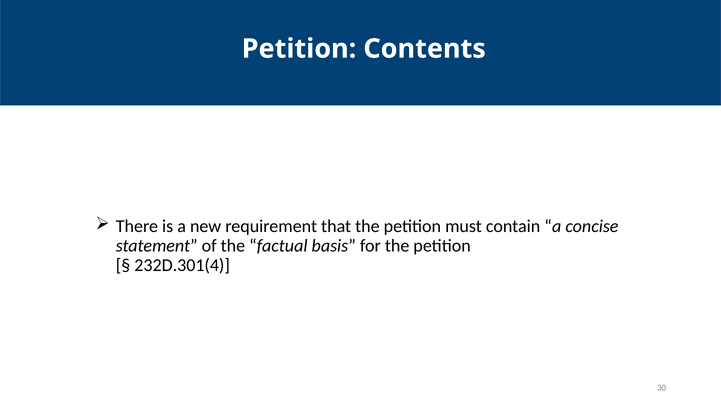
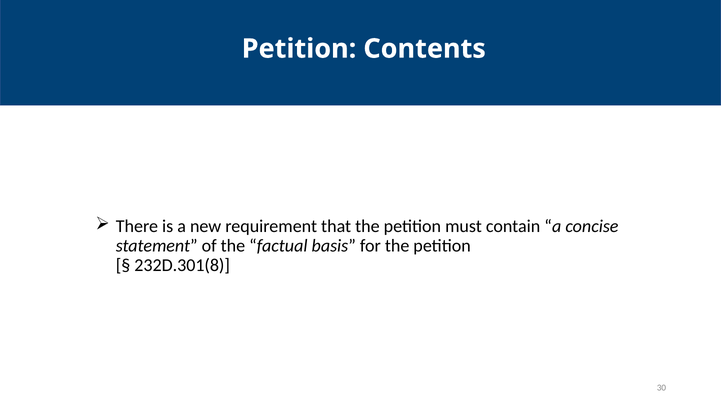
232D.301(4: 232D.301(4 -> 232D.301(8
